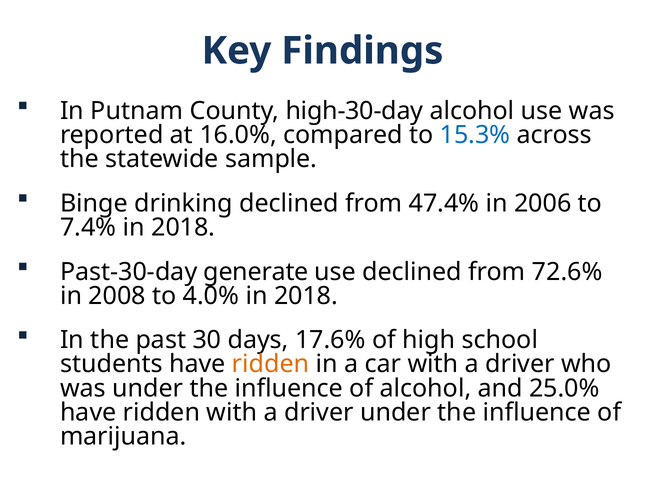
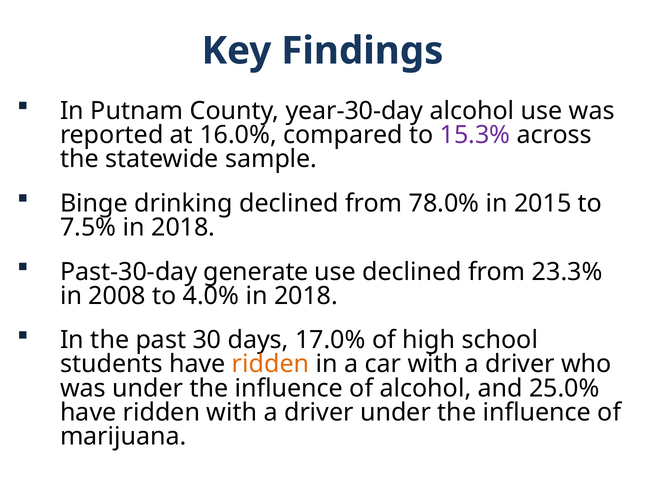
high-30-day: high-30-day -> year-30-day
15.3% colour: blue -> purple
47.4%: 47.4% -> 78.0%
2006: 2006 -> 2015
7.4%: 7.4% -> 7.5%
72.6%: 72.6% -> 23.3%
17.6%: 17.6% -> 17.0%
